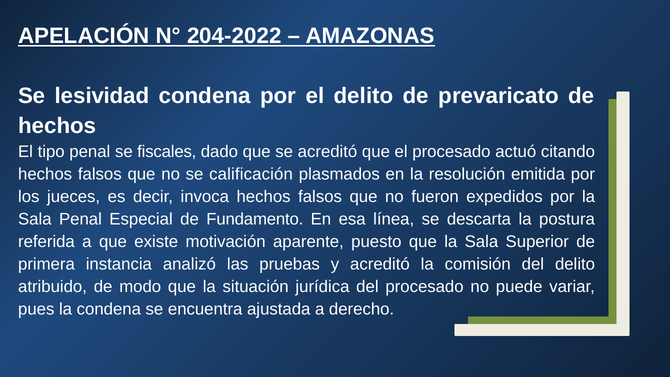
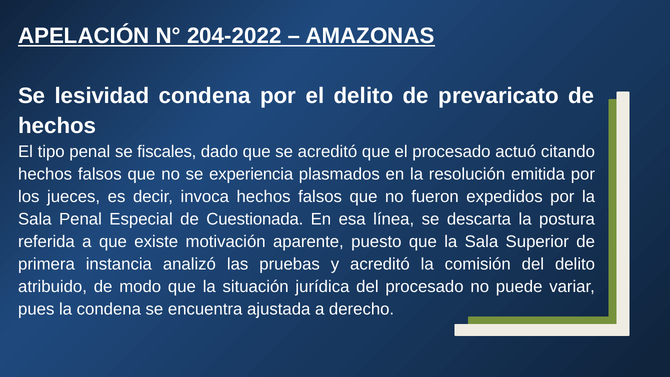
calificación: calificación -> experiencia
Fundamento: Fundamento -> Cuestionada
